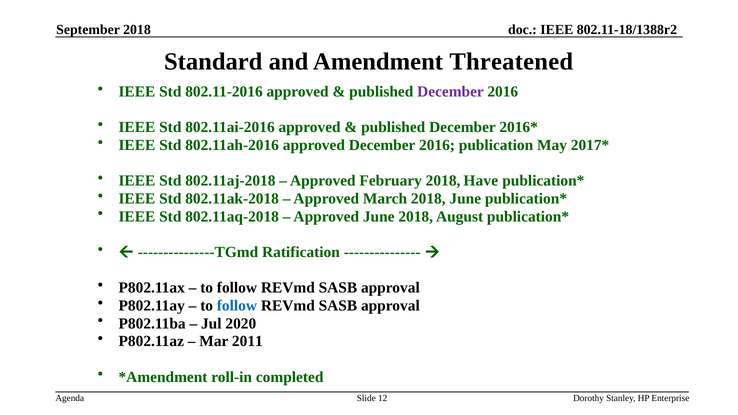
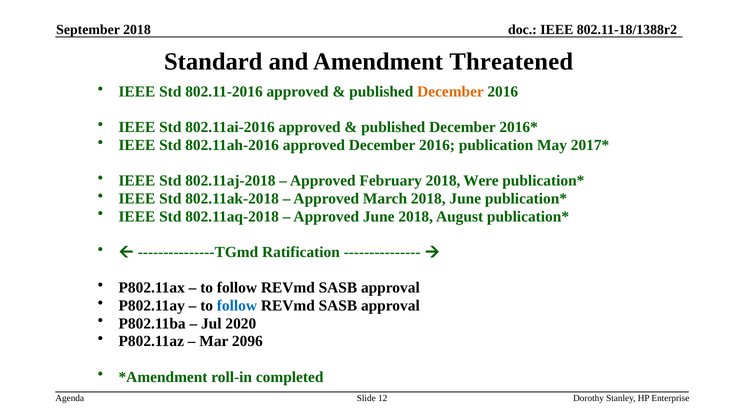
December at (451, 92) colour: purple -> orange
Have: Have -> Were
2011: 2011 -> 2096
